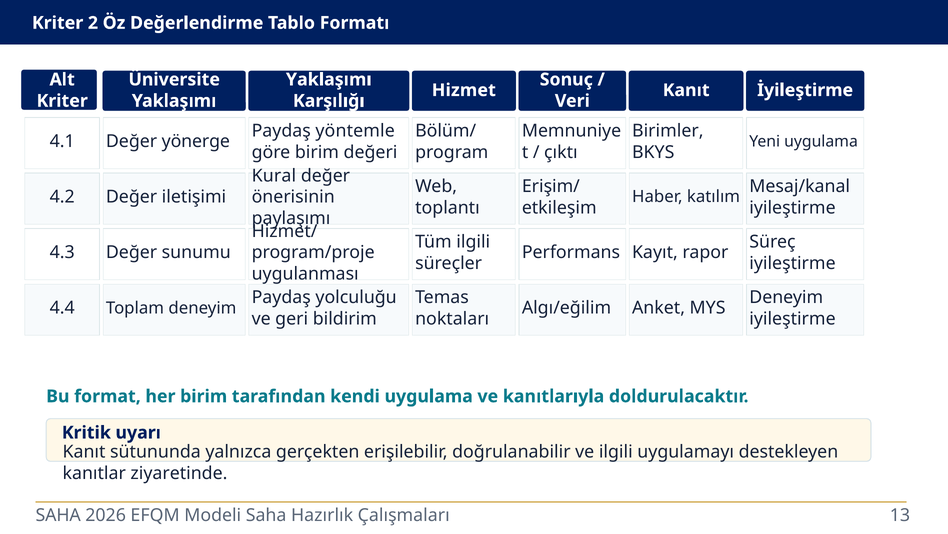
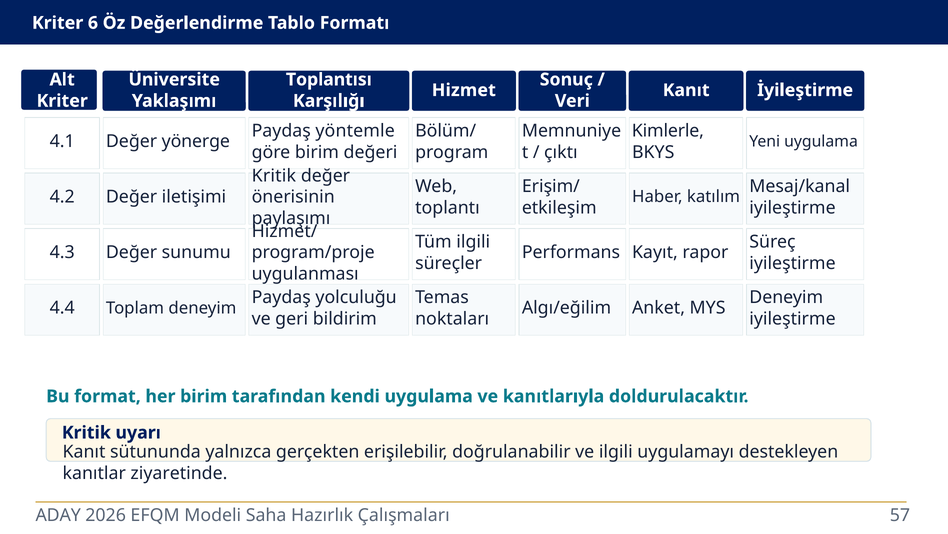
2: 2 -> 6
Yaklaşımı at (329, 79): Yaklaşımı -> Toplantısı
Birimler: Birimler -> Kimlerle
Kural at (274, 175): Kural -> Kritik
SAHA at (58, 515): SAHA -> ADAY
13: 13 -> 57
